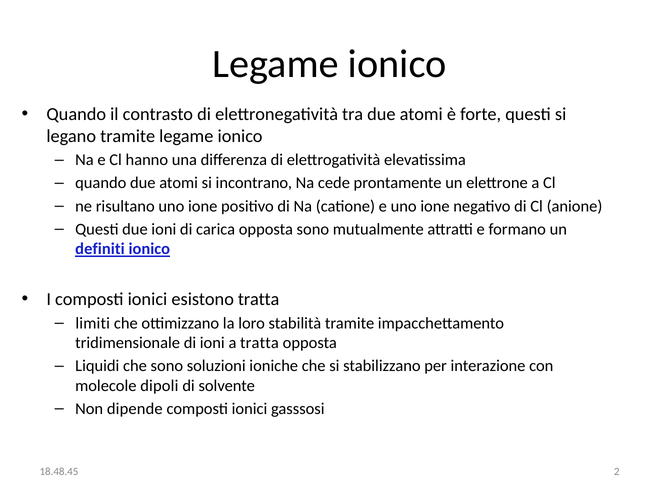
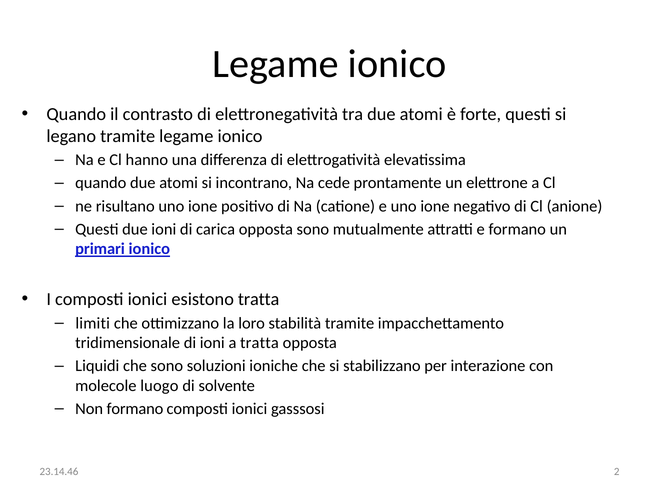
definiti: definiti -> primari
dipoli: dipoli -> luogo
Non dipende: dipende -> formano
18.48.45: 18.48.45 -> 23.14.46
